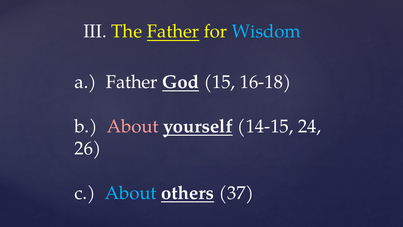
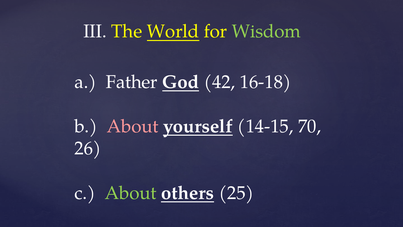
The Father: Father -> World
Wisdom colour: light blue -> light green
15: 15 -> 42
24: 24 -> 70
About at (131, 193) colour: light blue -> light green
37: 37 -> 25
